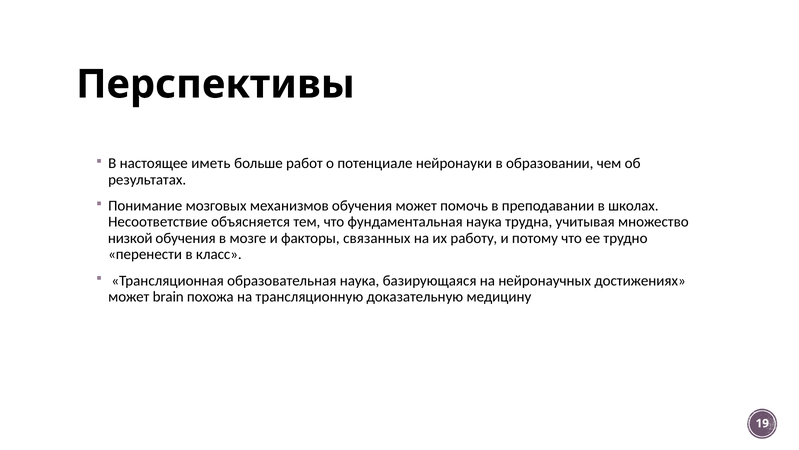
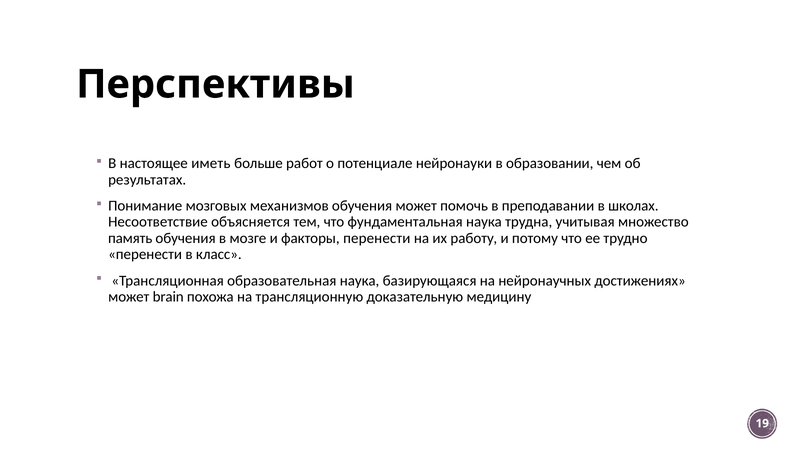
низкой: низкой -> память
факторы связанных: связанных -> перенести
